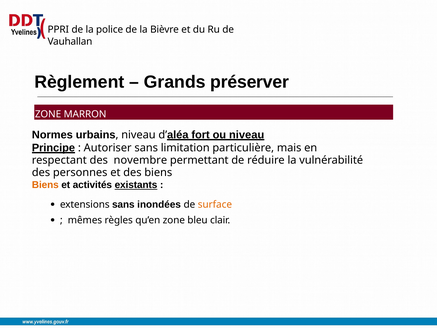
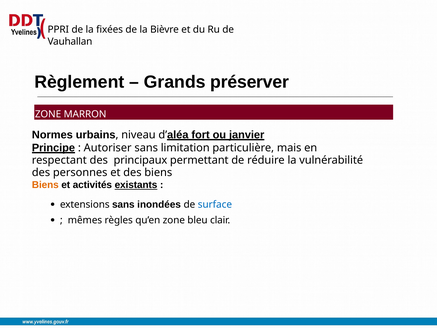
police: police -> fixées
ou niveau: niveau -> janvier
novembre: novembre -> principaux
surface colour: orange -> blue
